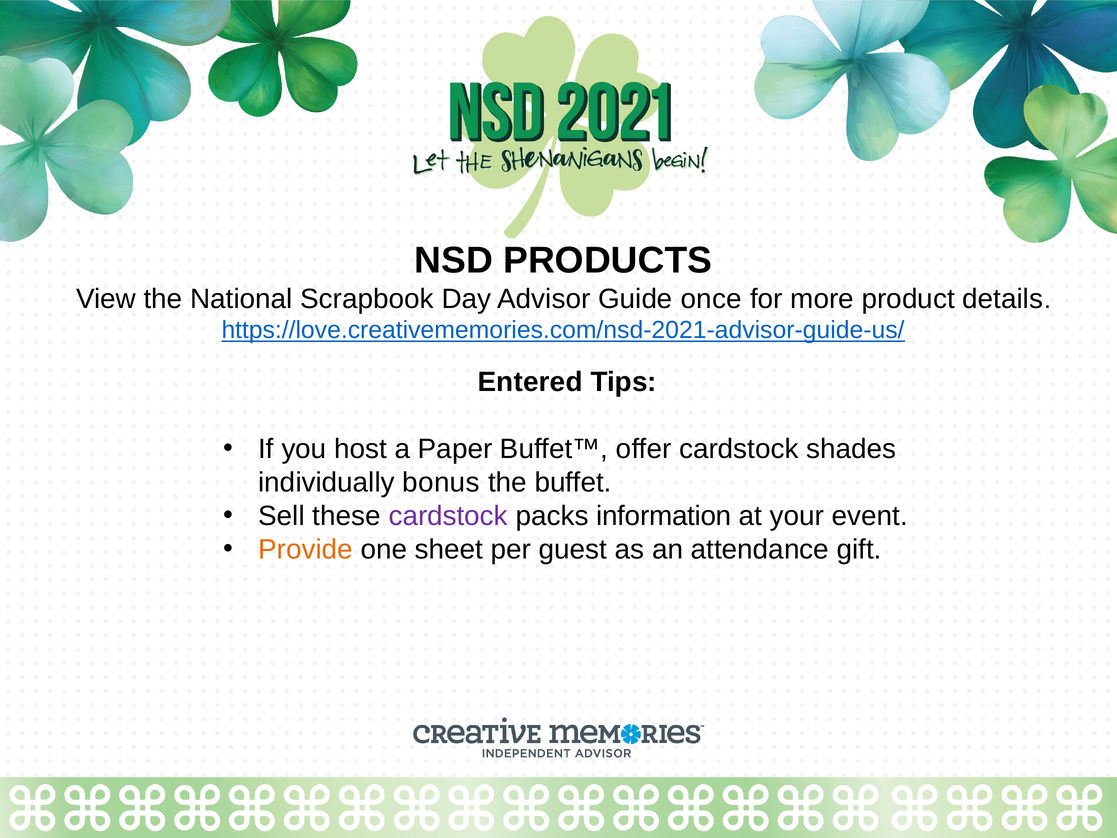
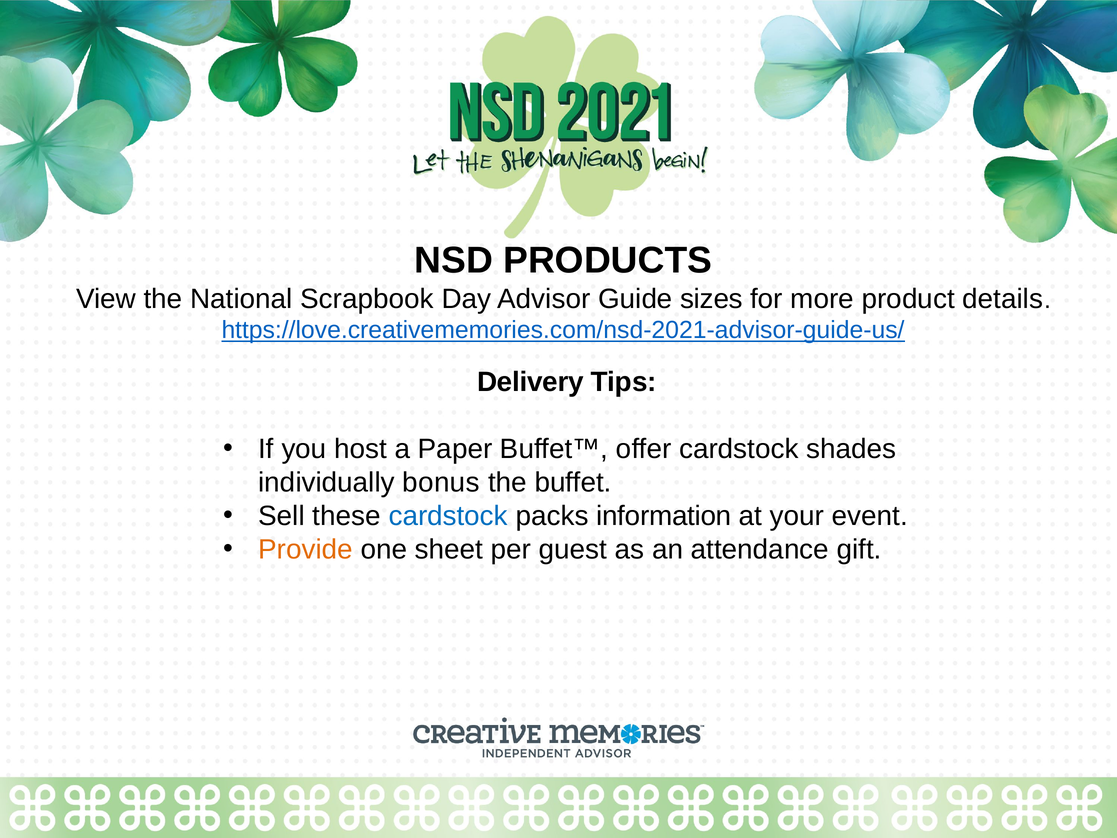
once: once -> sizes
Entered: Entered -> Delivery
cardstock at (448, 516) colour: purple -> blue
